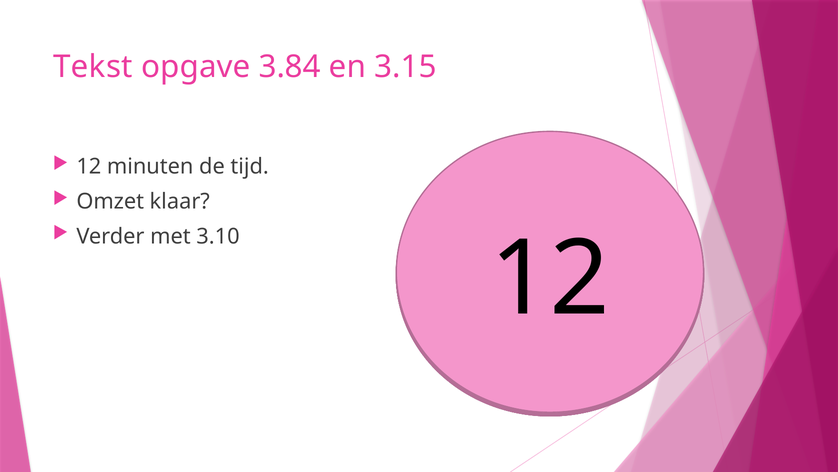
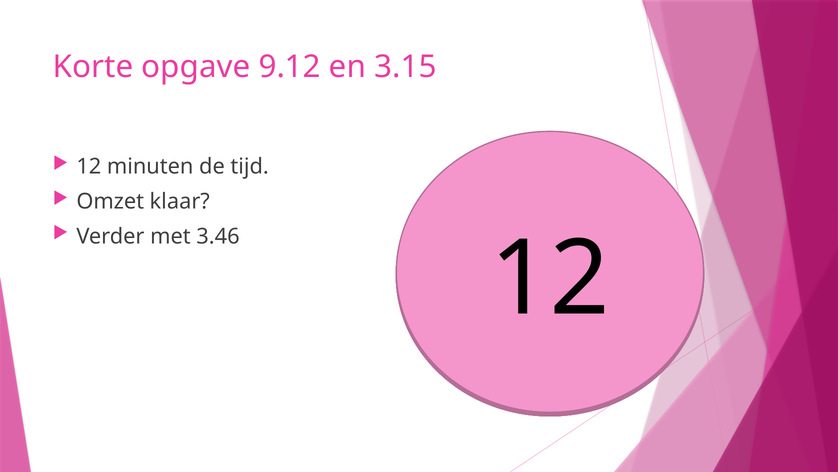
Tekst: Tekst -> Korte
3.84: 3.84 -> 9.12
3.10: 3.10 -> 3.46
